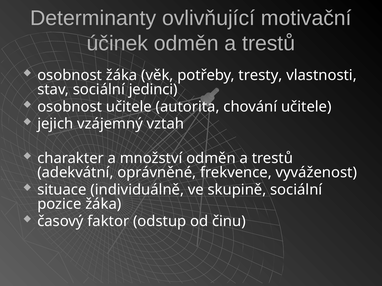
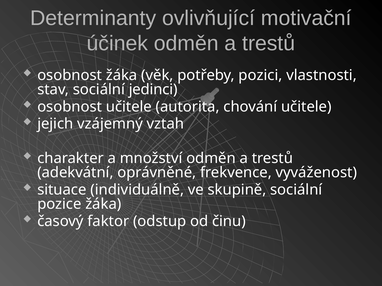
tresty: tresty -> pozici
